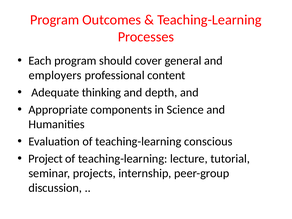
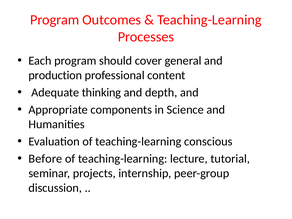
employers: employers -> production
Project: Project -> Before
